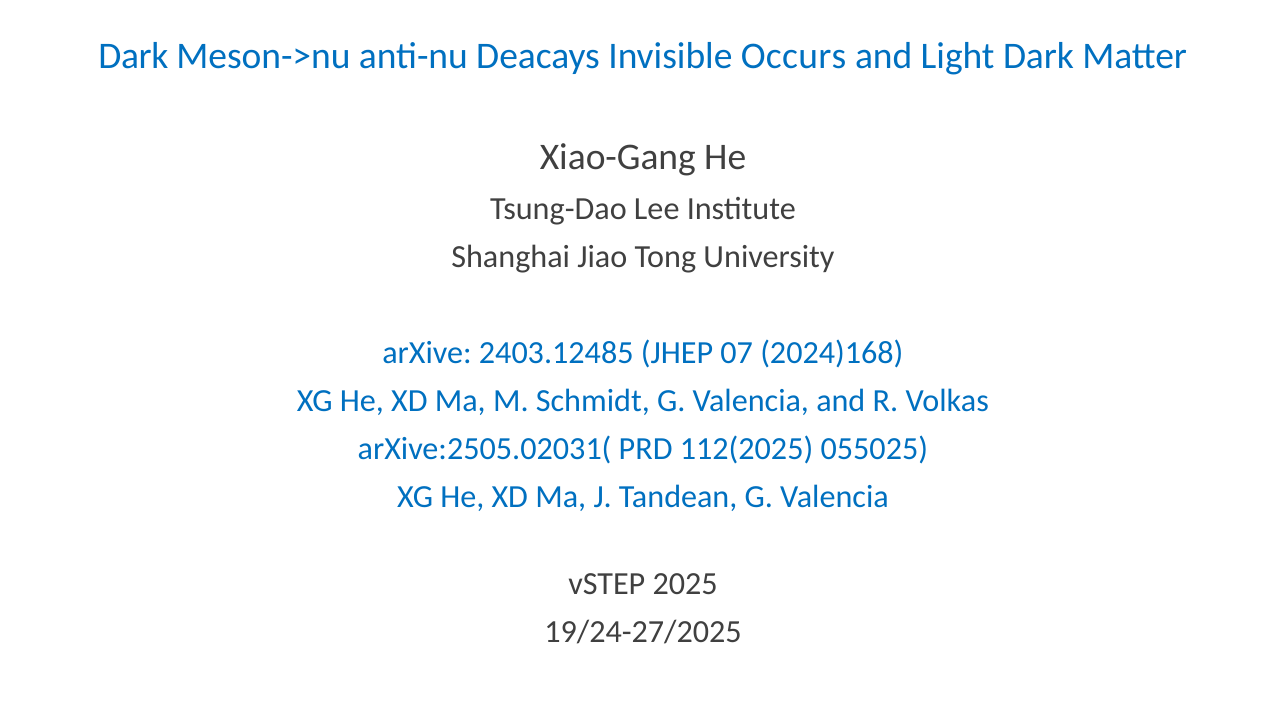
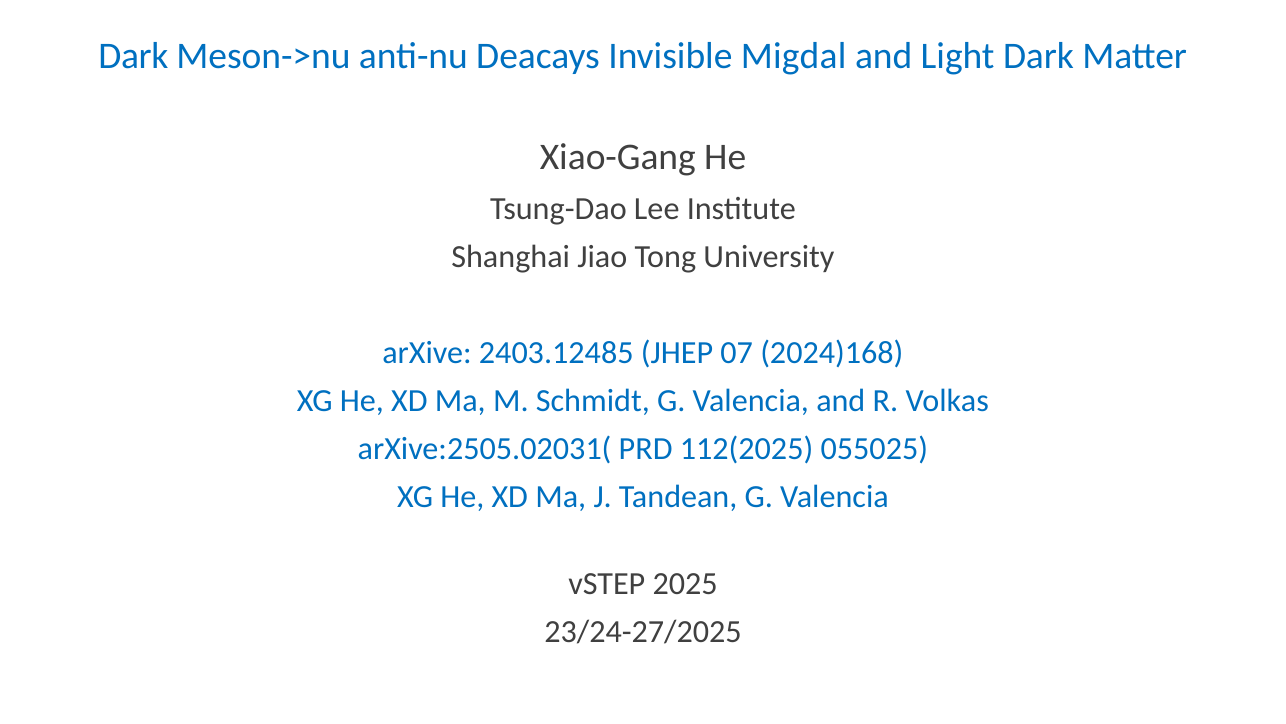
Occurs: Occurs -> Migdal
19/24-27/2025: 19/24-27/2025 -> 23/24-27/2025
